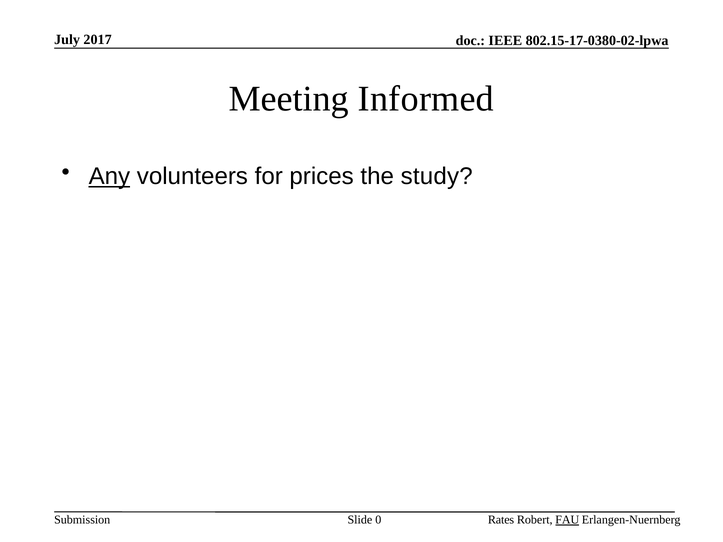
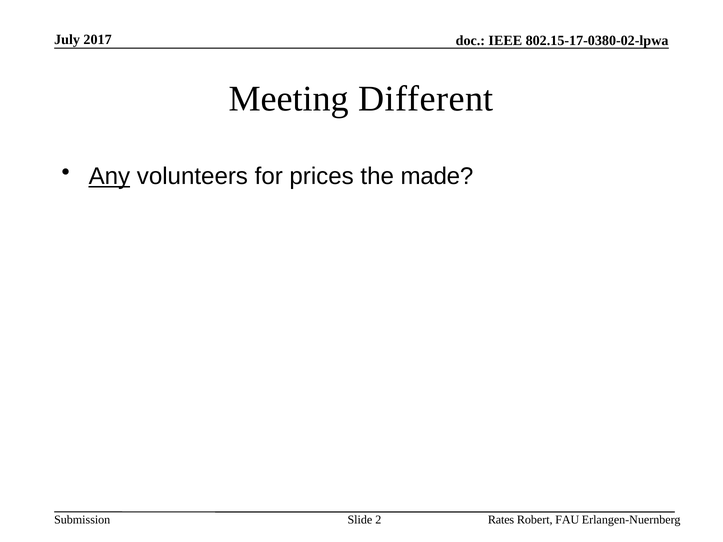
Informed: Informed -> Different
study: study -> made
0: 0 -> 2
FAU underline: present -> none
